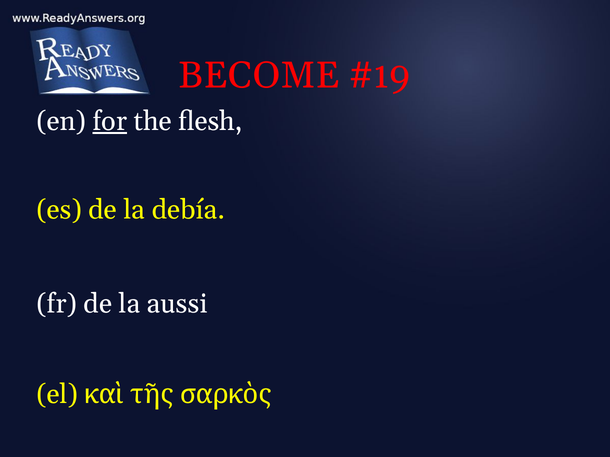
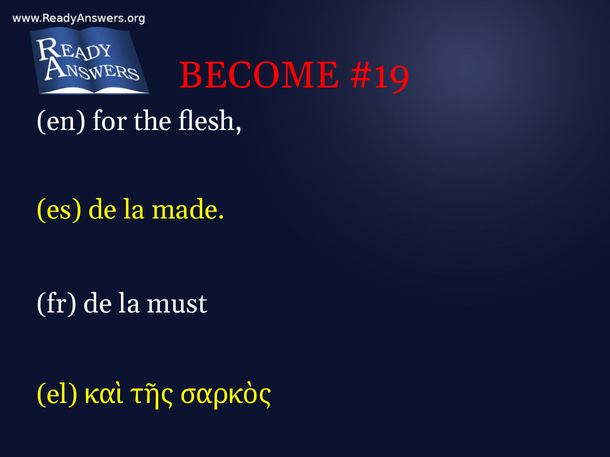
for underline: present -> none
debía: debía -> made
aussi: aussi -> must
